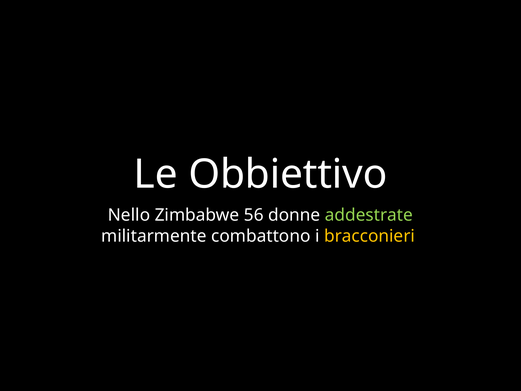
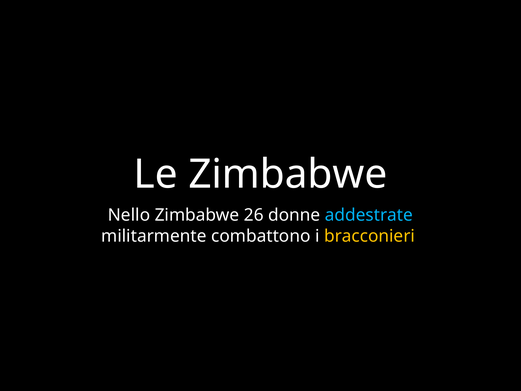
Le Obbiettivo: Obbiettivo -> Zimbabwe
56: 56 -> 26
addestrate colour: light green -> light blue
